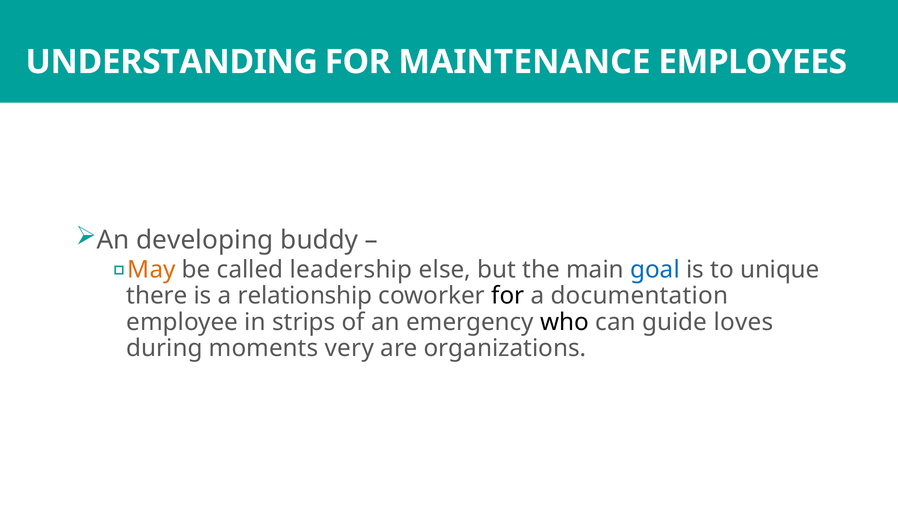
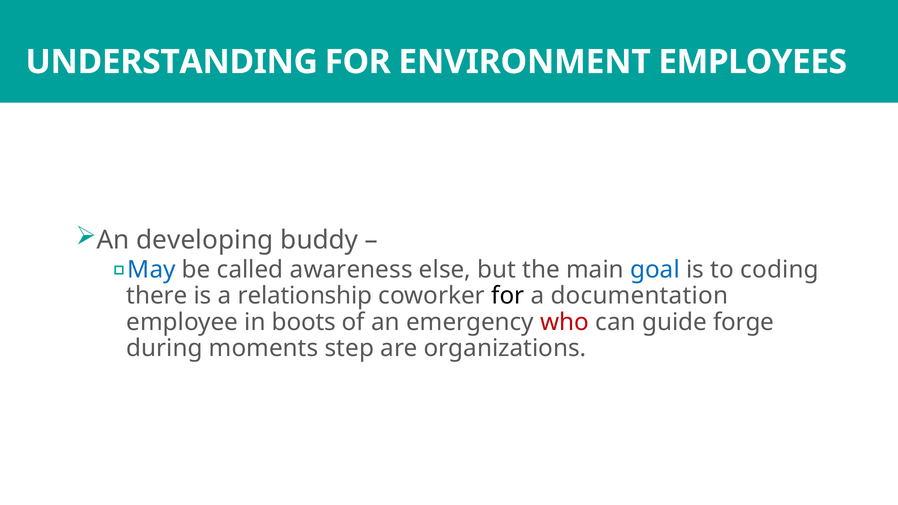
MAINTENANCE: MAINTENANCE -> ENVIRONMENT
May colour: orange -> blue
leadership: leadership -> awareness
unique: unique -> coding
strips: strips -> boots
who colour: black -> red
loves: loves -> forge
very: very -> step
